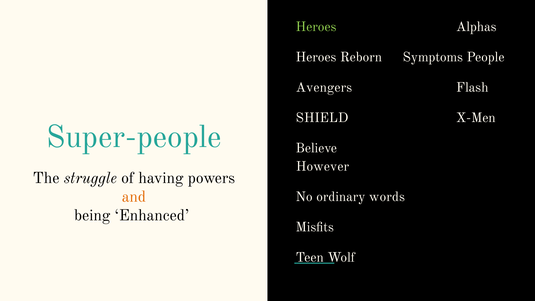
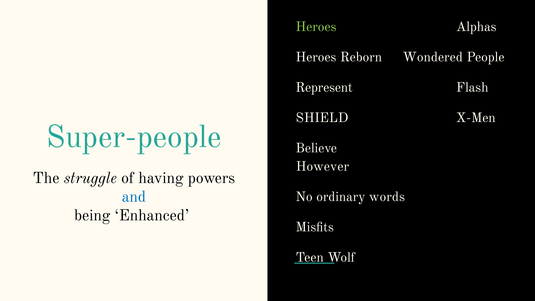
Symptoms: Symptoms -> Wondered
Avengers: Avengers -> Represent
and colour: orange -> blue
